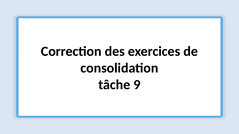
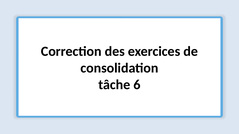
9: 9 -> 6
